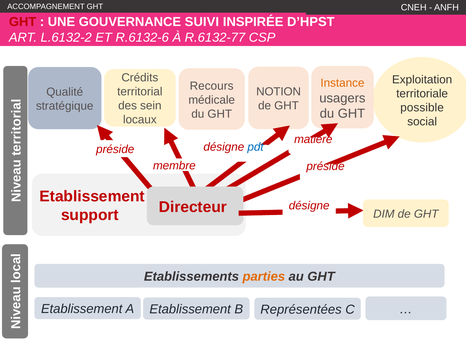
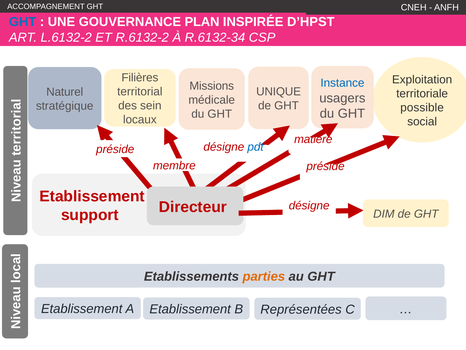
GHT at (23, 22) colour: red -> blue
SUIVI: SUIVI -> PLAN
R.6132-6: R.6132-6 -> R.6132-2
R.6132-77: R.6132-77 -> R.6132-34
Crédits: Crédits -> Filières
Instance colour: orange -> blue
Recours: Recours -> Missions
NOTION: NOTION -> UNIQUE
Qualité: Qualité -> Naturel
